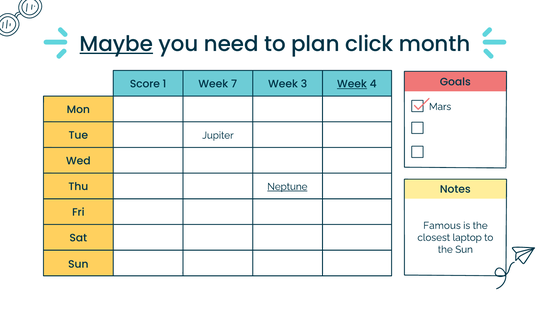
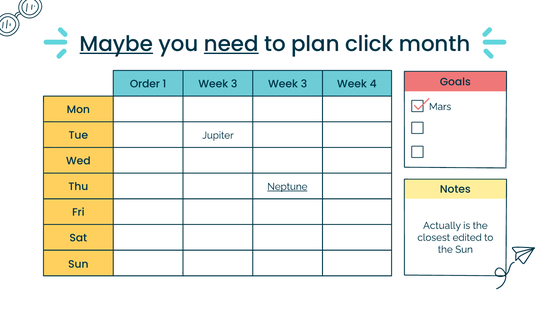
need underline: none -> present
Score: Score -> Order
7 at (234, 84): 7 -> 3
Week at (352, 84) underline: present -> none
Famous: Famous -> Actually
laptop: laptop -> edited
